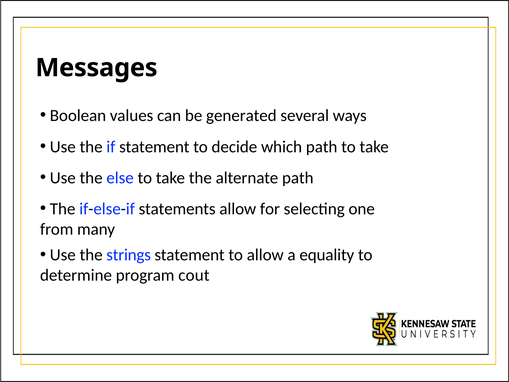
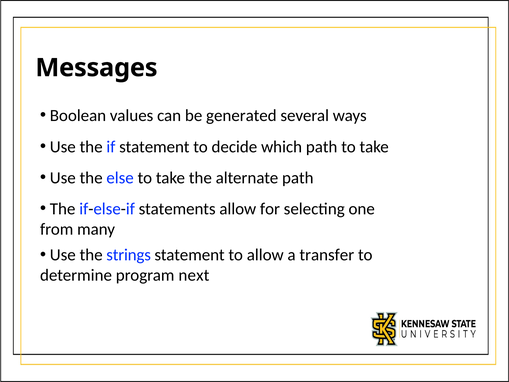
equality: equality -> transfer
cout: cout -> next
